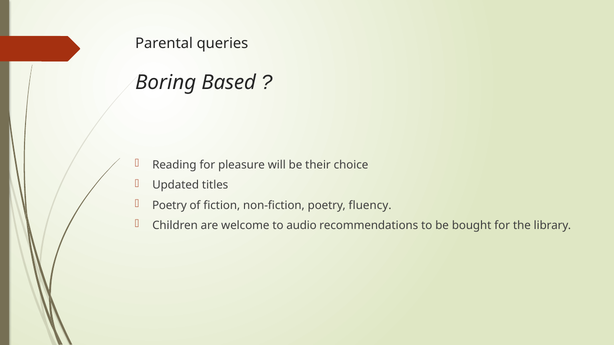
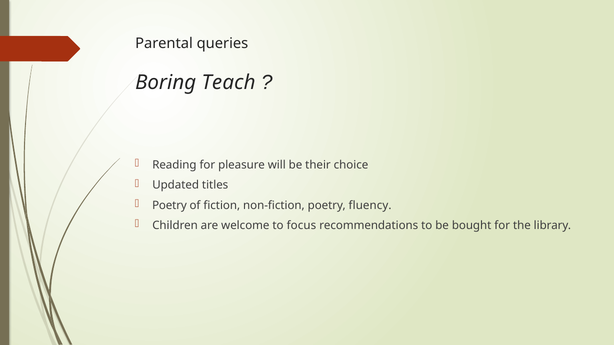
Based: Based -> Teach
audio: audio -> focus
